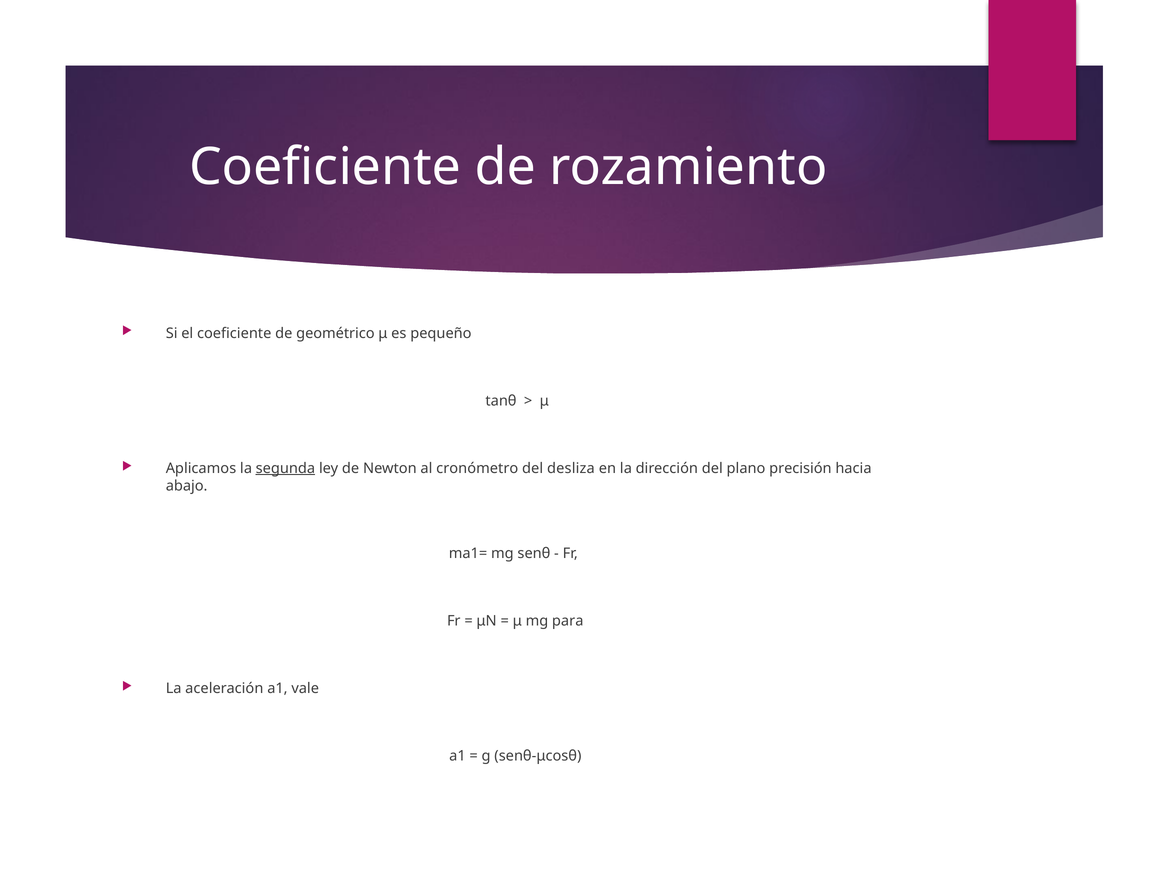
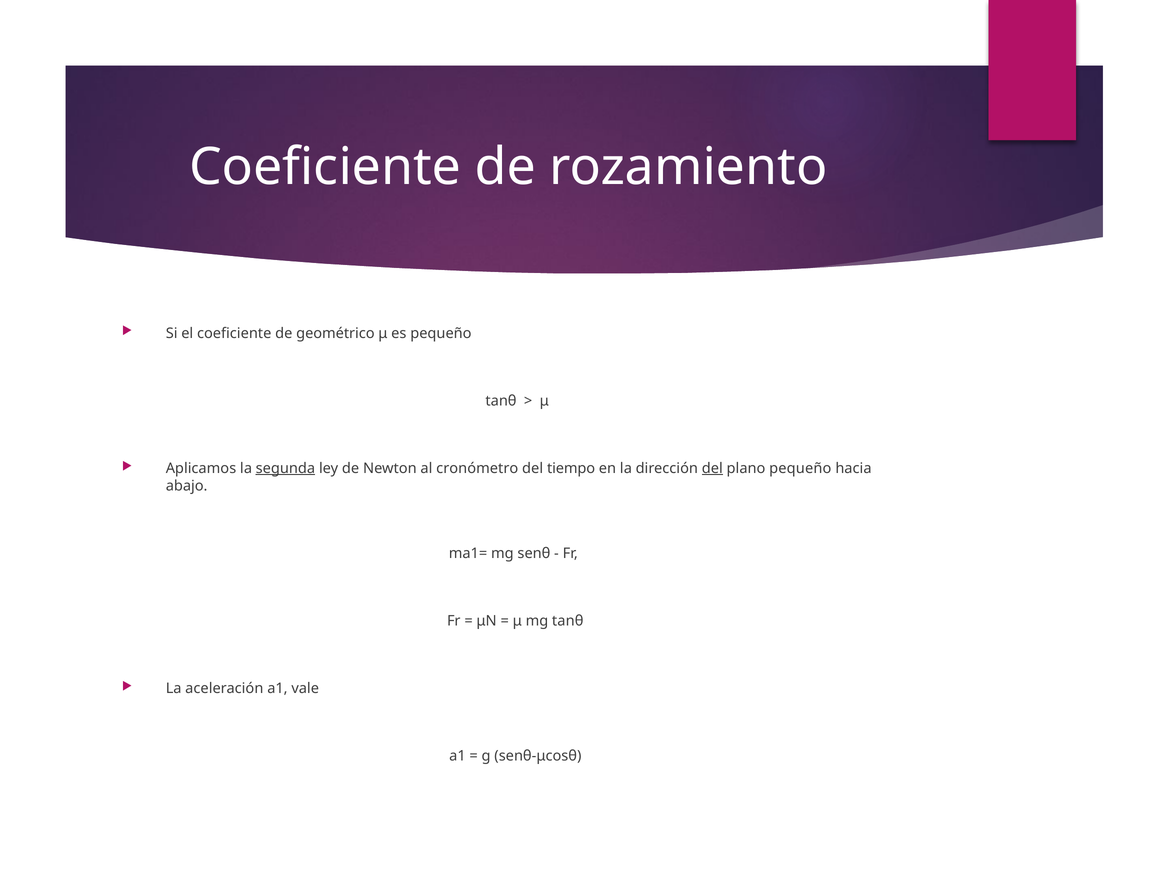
desliza: desliza -> tiempo
del at (712, 468) underline: none -> present
plano precisión: precisión -> pequeño
mg para: para -> tanθ
